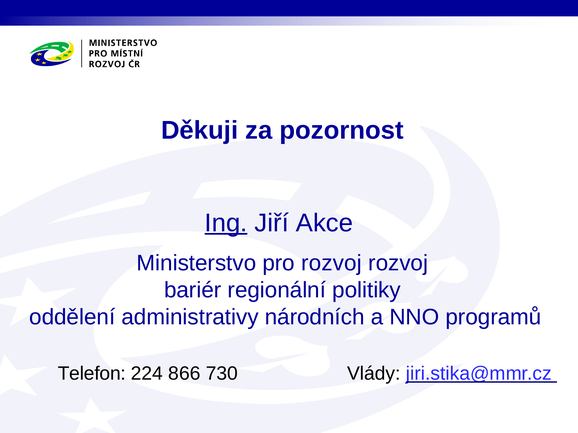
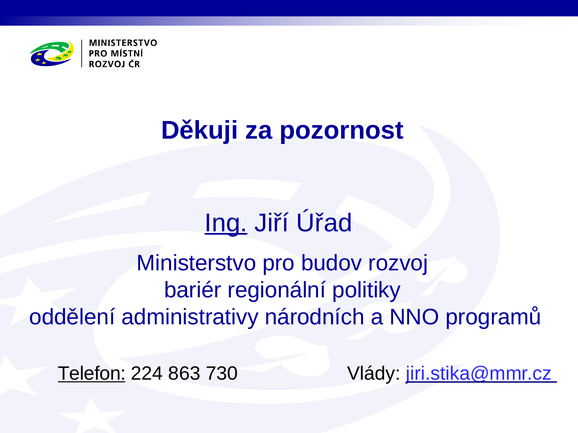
Akce: Akce -> Úřad
pro rozvoj: rozvoj -> budov
Telefon underline: none -> present
866: 866 -> 863
